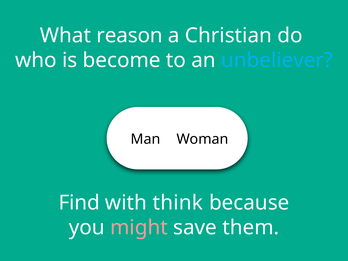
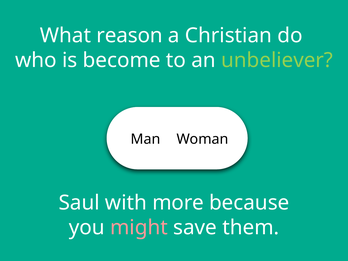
unbeliever colour: light blue -> light green
Find: Find -> Saul
think: think -> more
